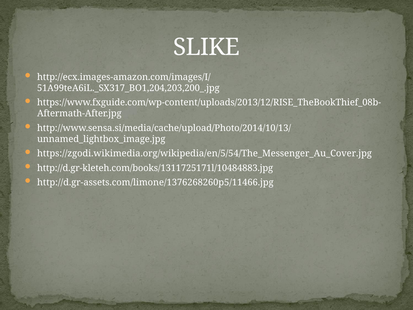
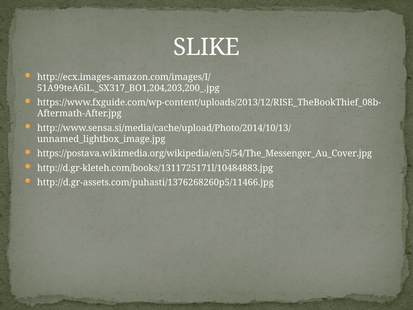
https://zgodi.wikimedia.org/wikipedia/en/5/54/The_Messenger_Au_Cover.jpg: https://zgodi.wikimedia.org/wikipedia/en/5/54/The_Messenger_Au_Cover.jpg -> https://postava.wikimedia.org/wikipedia/en/5/54/The_Messenger_Au_Cover.jpg
http://d.gr-assets.com/limone/1376268260p5/11466.jpg: http://d.gr-assets.com/limone/1376268260p5/11466.jpg -> http://d.gr-assets.com/puhasti/1376268260p5/11466.jpg
